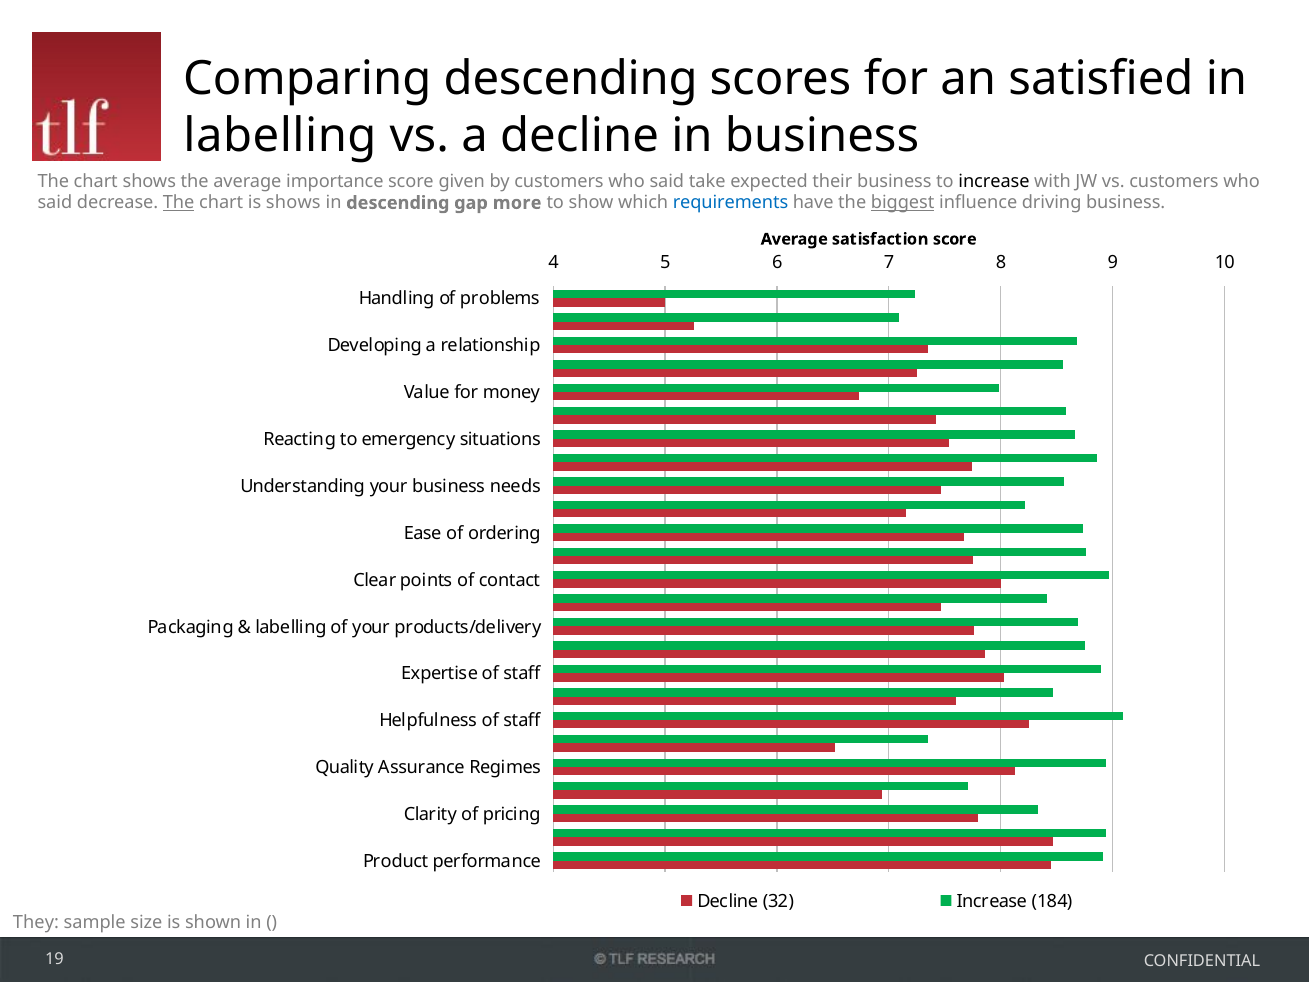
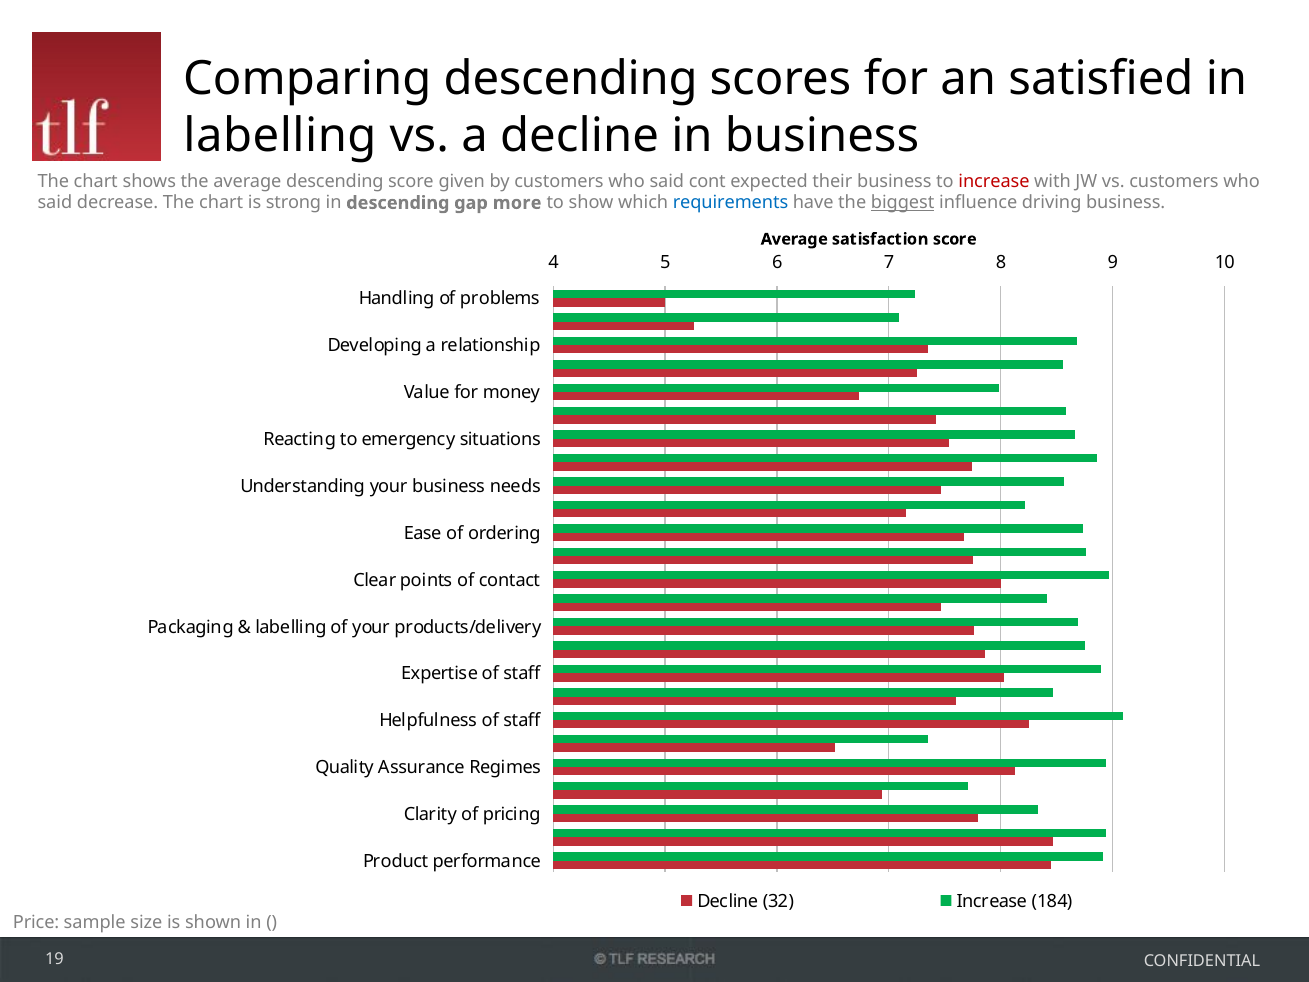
average importance: importance -> descending
take: take -> cont
increase at (994, 181) colour: black -> red
The at (179, 203) underline: present -> none
is shows: shows -> strong
They: They -> Price
